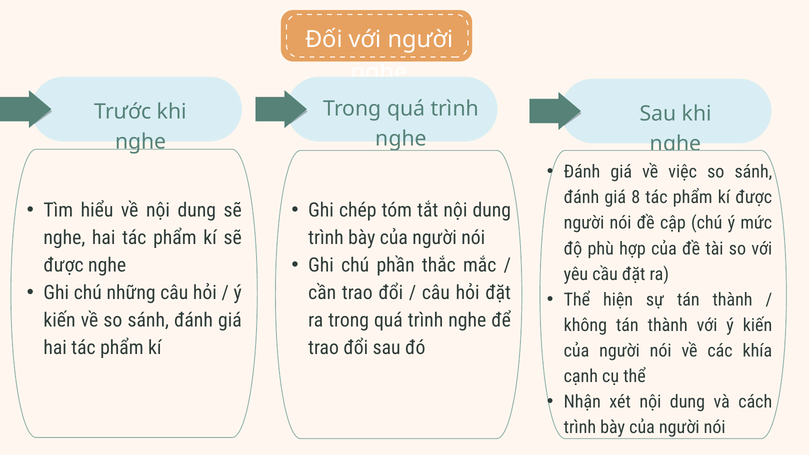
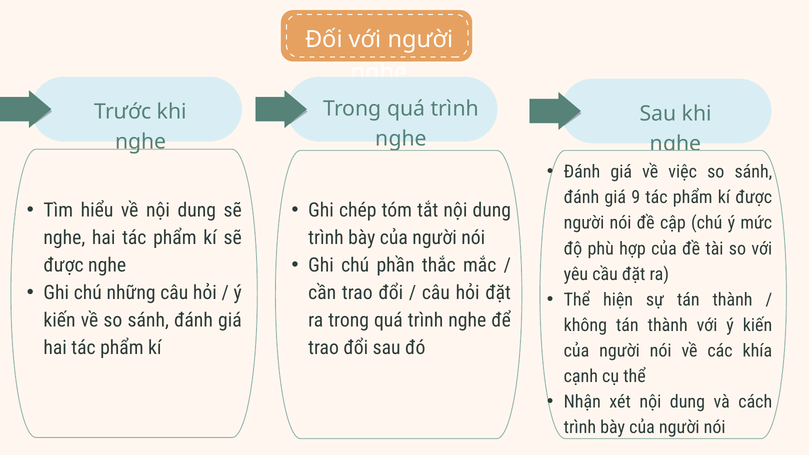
8: 8 -> 9
